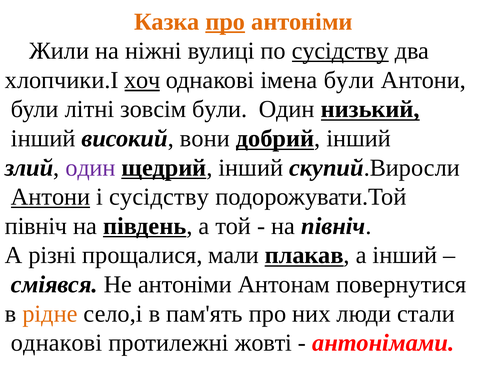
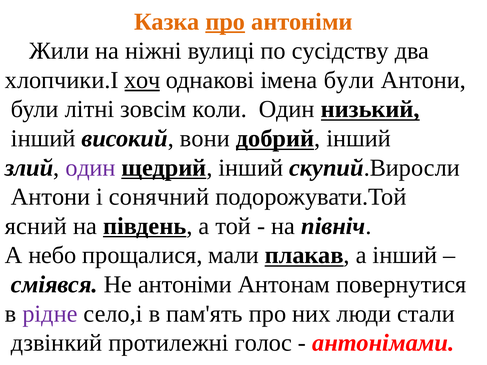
сусідству at (340, 51) underline: present -> none
зовсім були: були -> коли
Антони at (51, 197) underline: present -> none
і сусідству: сусідству -> сонячний
північ at (36, 226): північ -> ясний
різні: різні -> небо
рідне colour: orange -> purple
однакові at (57, 343): однакові -> дзвінкий
жовті: жовті -> голос
